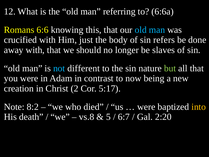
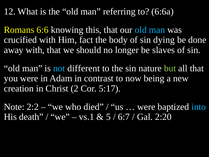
just: just -> fact
refers: refers -> dying
8:2: 8:2 -> 2:2
into colour: yellow -> light blue
vs.8: vs.8 -> vs.1
